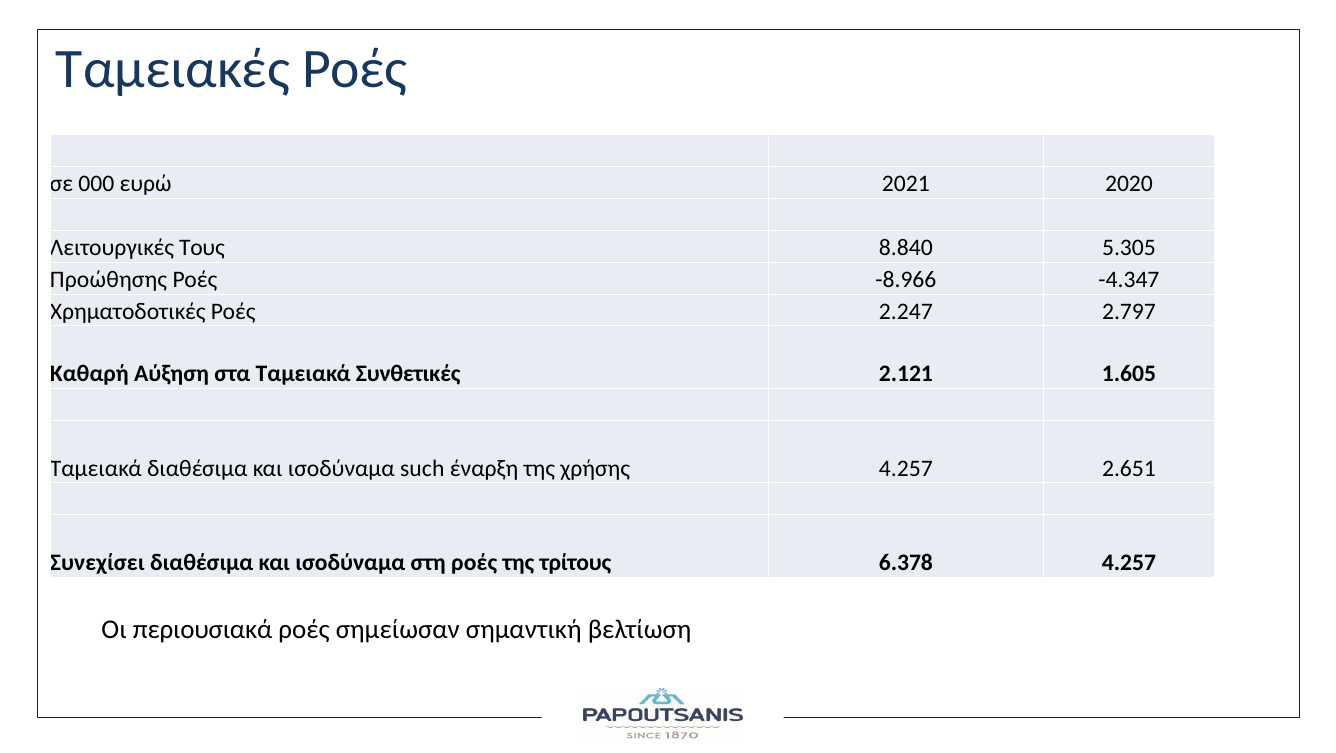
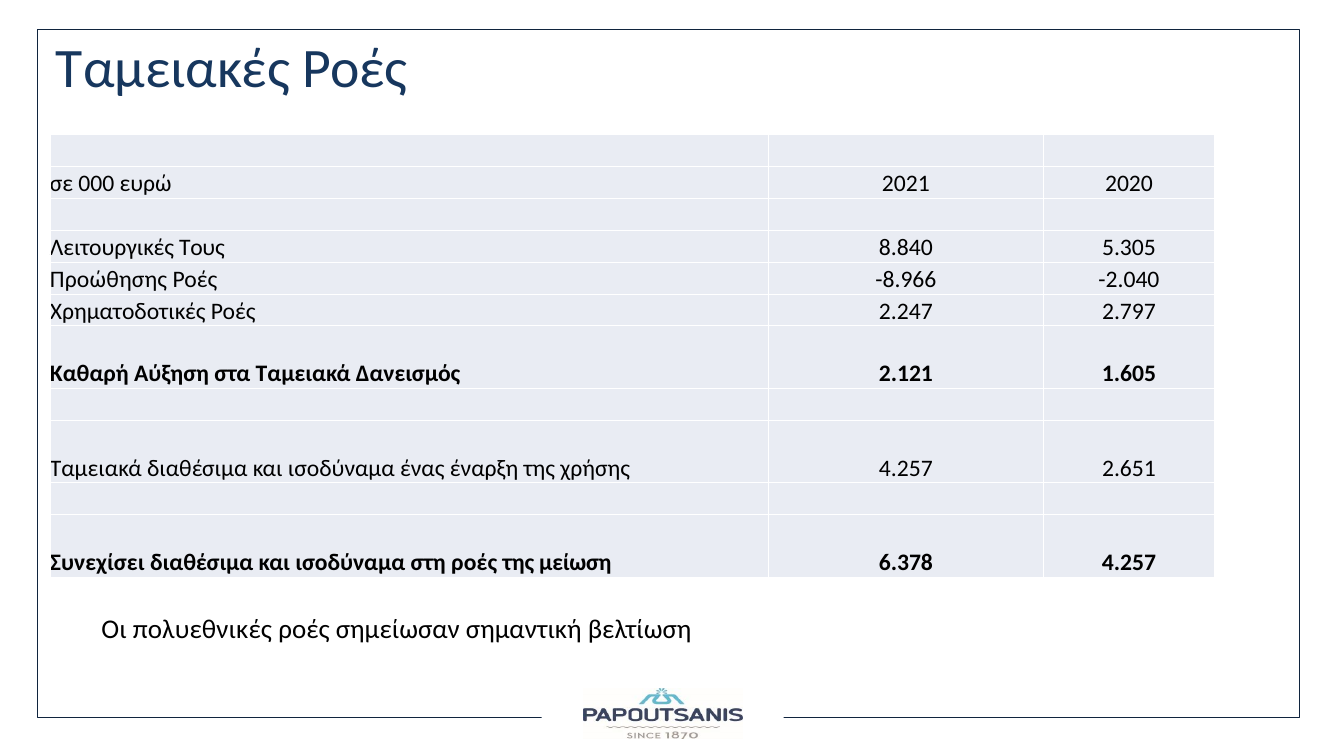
-4.347: -4.347 -> -2.040
Συνθετικές: Συνθετικές -> Δανεισμός
such: such -> ένας
τρίτους: τρίτους -> μείωση
περιουσιακά: περιουσιακά -> πολυεθνικές
